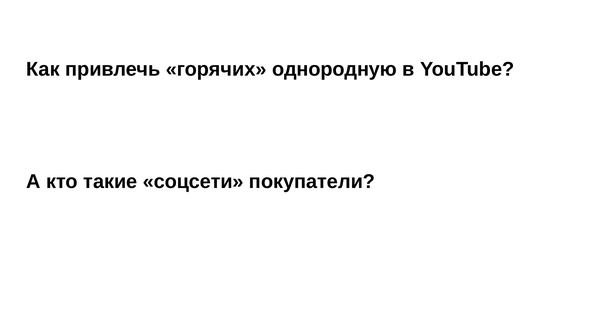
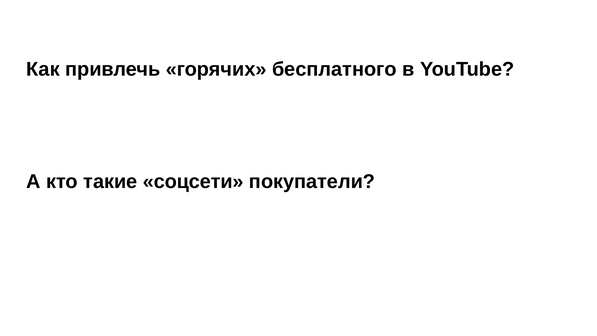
однородную: однородную -> бесплатного
